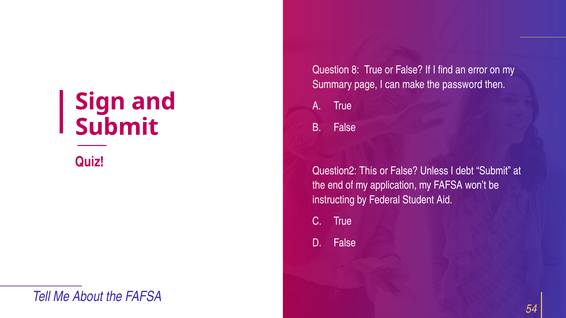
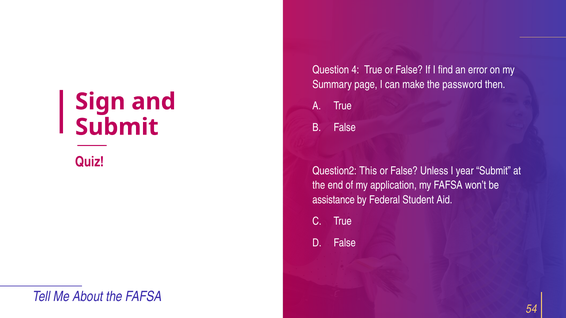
8: 8 -> 4
debt: debt -> year
instructing: instructing -> assistance
